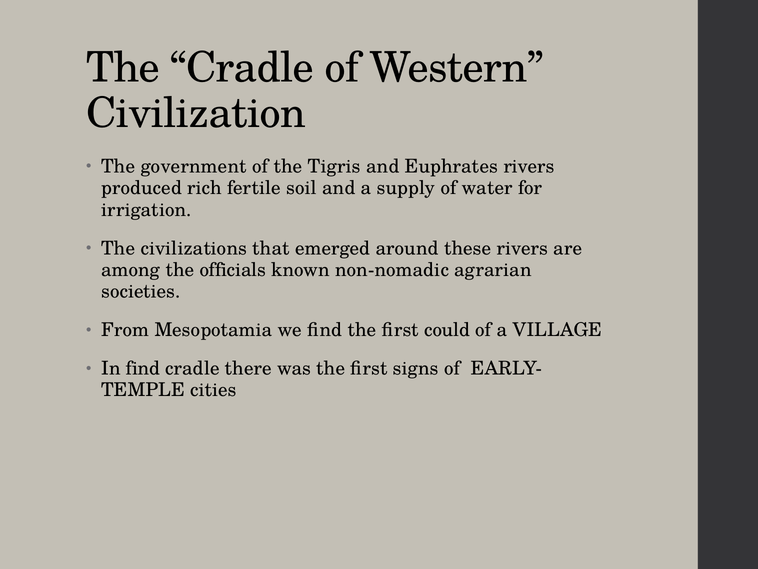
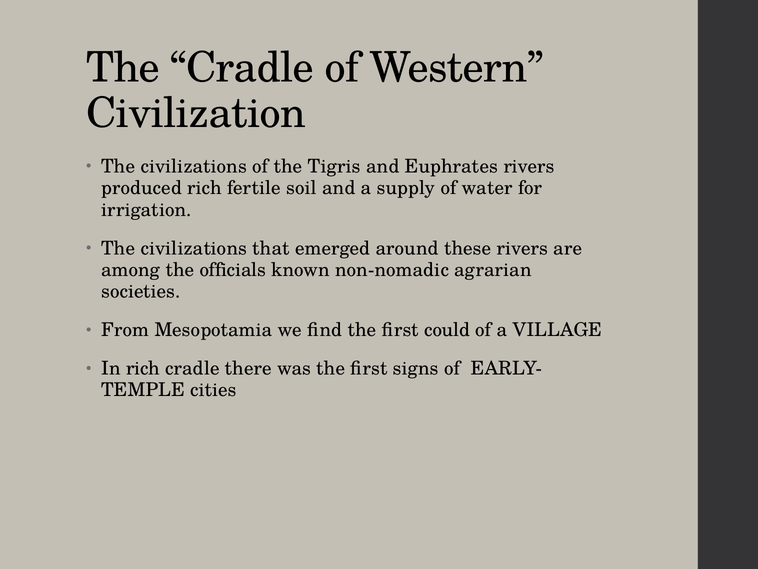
government at (194, 166): government -> civilizations
In find: find -> rich
